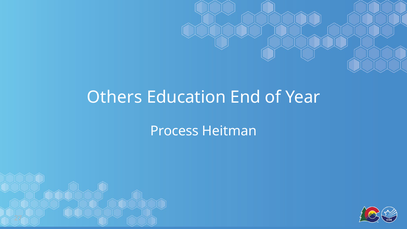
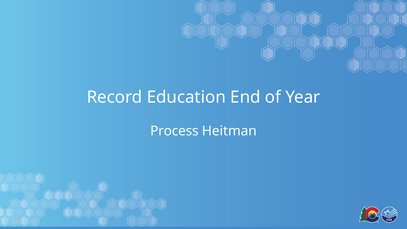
Others: Others -> Record
